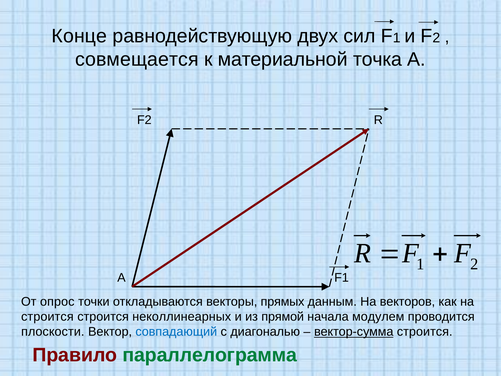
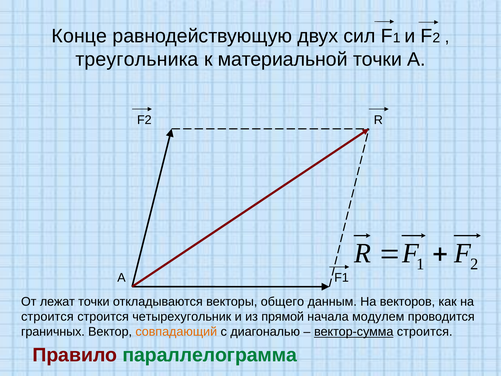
совмещается: совмещается -> треугольника
материальной точка: точка -> точки
опрос: опрос -> лежат
прямых: прямых -> общего
неколлинеарных: неколлинеарных -> четырехугольник
плоскости: плоскости -> граничных
совпадающий colour: blue -> orange
